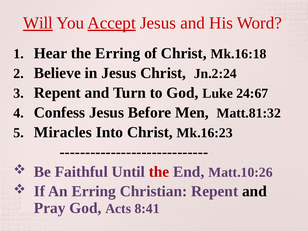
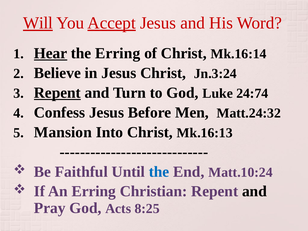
Hear underline: none -> present
Mk.16:18: Mk.16:18 -> Mk.16:14
Jn.2:24: Jn.2:24 -> Jn.3:24
Repent at (57, 93) underline: none -> present
24:67: 24:67 -> 24:74
Matt.81:32: Matt.81:32 -> Matt.24:32
Miracles: Miracles -> Mansion
Mk.16:23: Mk.16:23 -> Mk.16:13
the at (159, 172) colour: red -> blue
Matt.10:26: Matt.10:26 -> Matt.10:24
8:41: 8:41 -> 8:25
